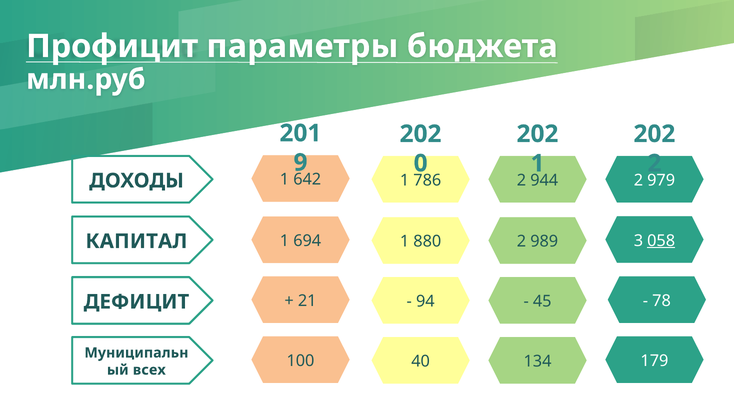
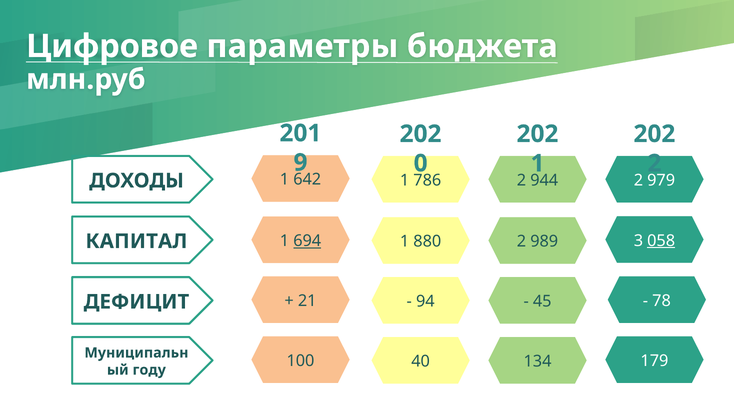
Профицит: Профицит -> Цифровое
694 underline: none -> present
всех: всех -> году
